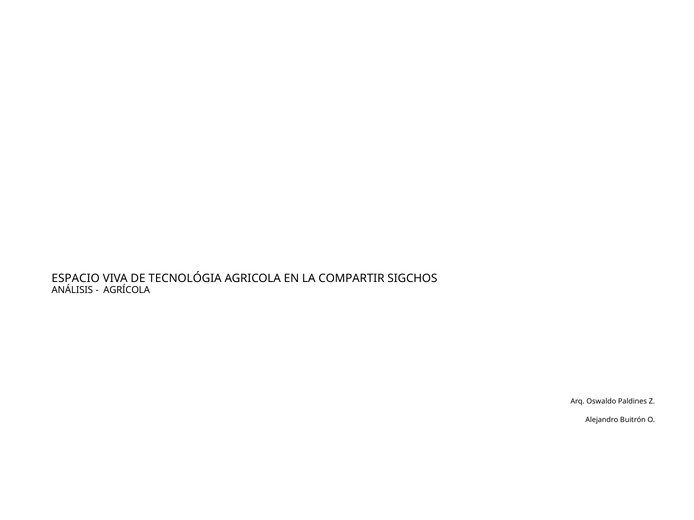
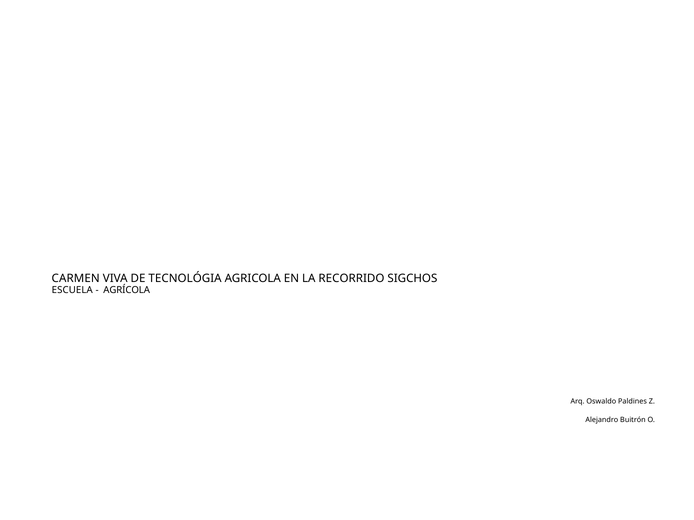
ESPACIO: ESPACIO -> CARMEN
COMPARTIR: COMPARTIR -> RECORRIDO
ANÁLISIS: ANÁLISIS -> ESCUELA
